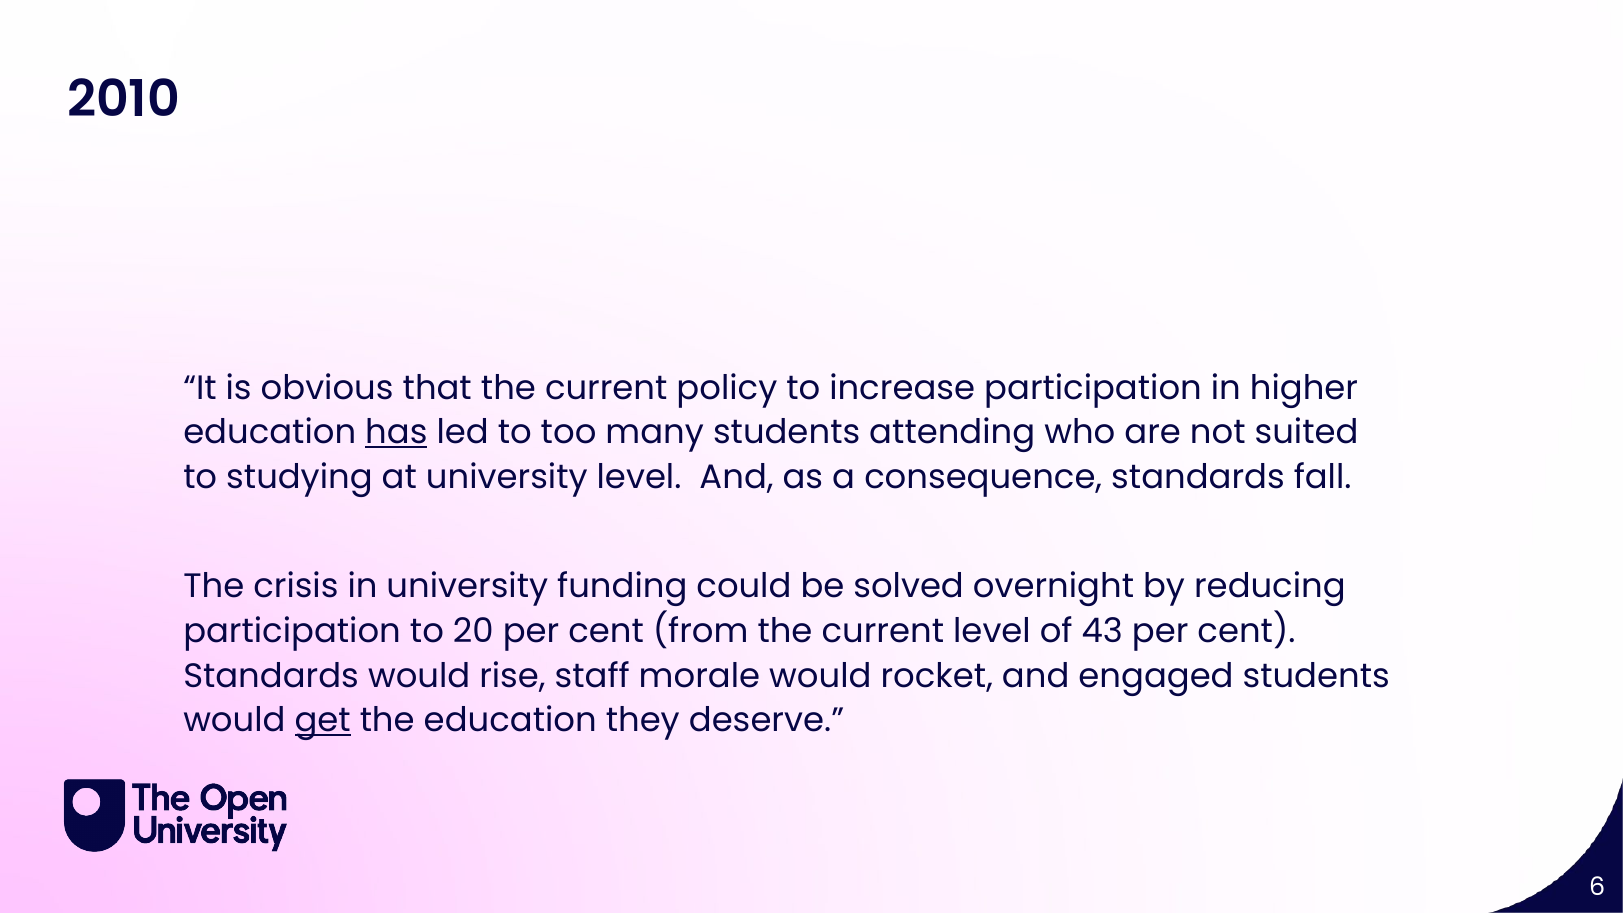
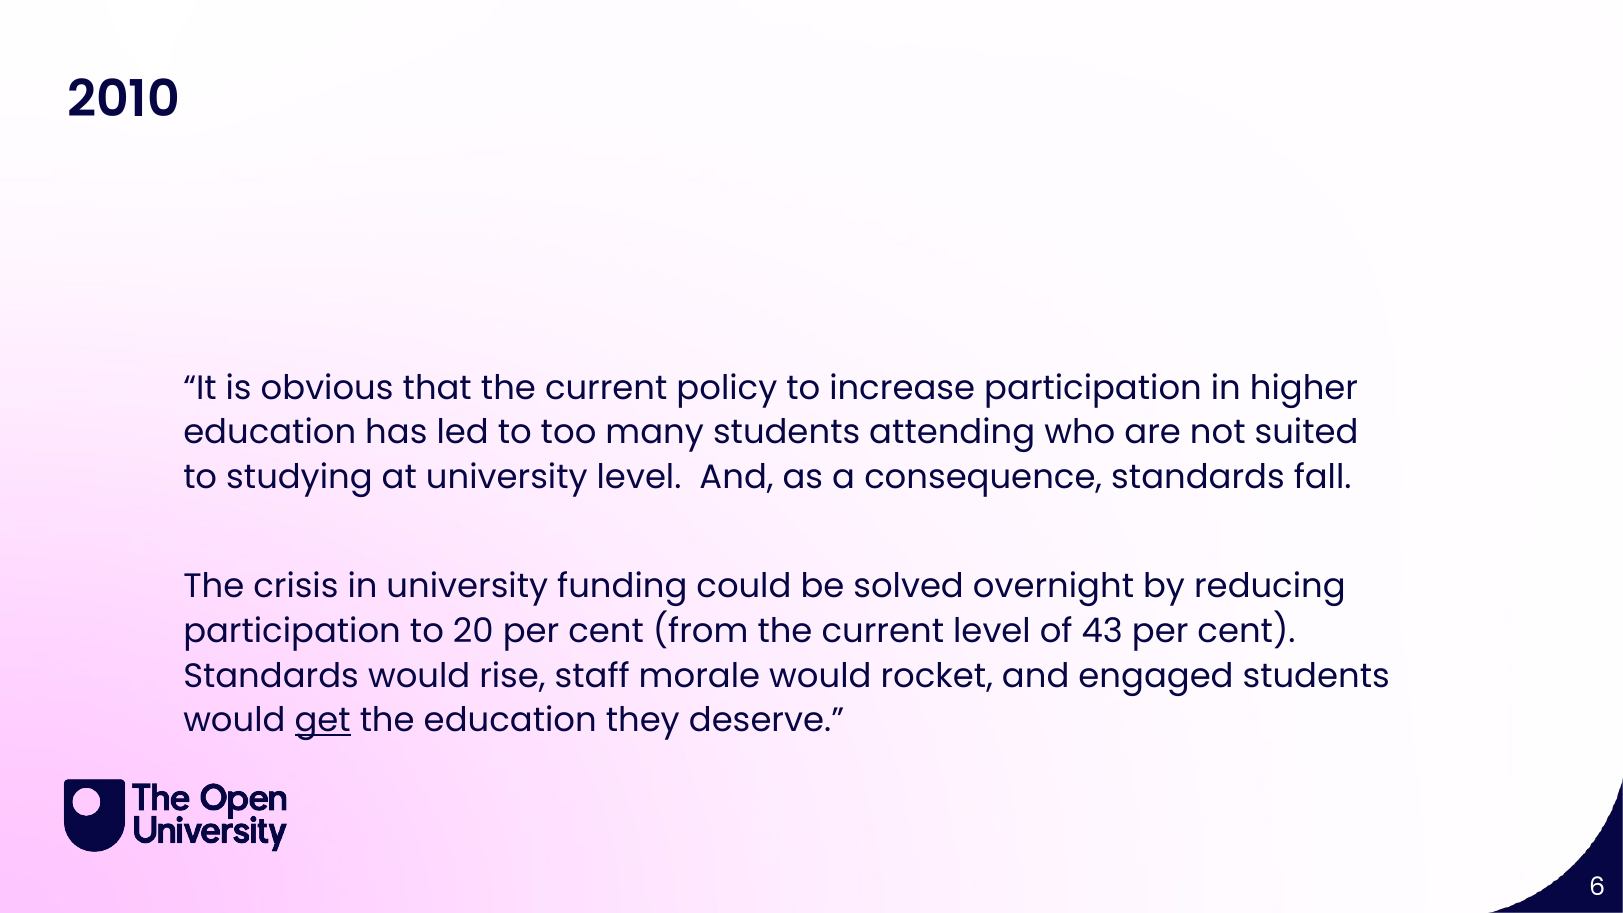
has underline: present -> none
